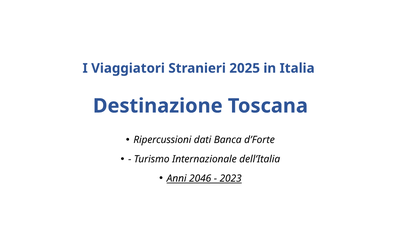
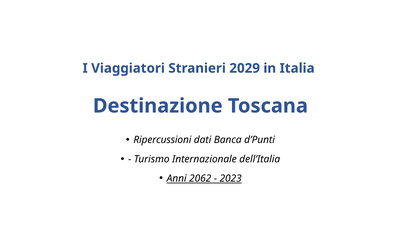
2025: 2025 -> 2029
d’Forte: d’Forte -> d’Punti
2046: 2046 -> 2062
